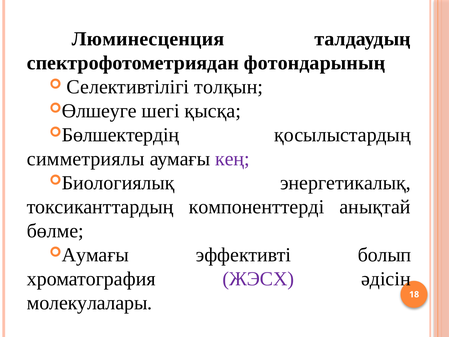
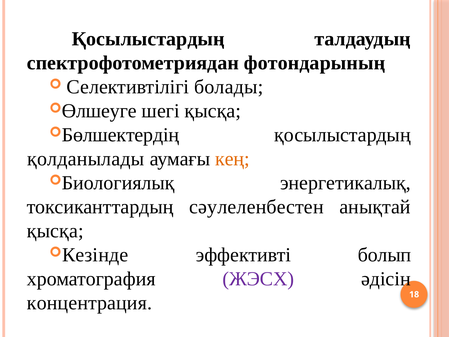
Люминесценция at (148, 39): Люминесценция -> Қосылыстардың
толқын: толқын -> болады
симметриялы: симметриялы -> қолданылады
кең colour: purple -> orange
компоненттерді: компоненттерді -> сәулеленбестен
бөлме at (55, 231): бөлме -> қысқа
Аумағы at (95, 255): Аумағы -> Кезінде
молекулалары: молекулалары -> концентрация
